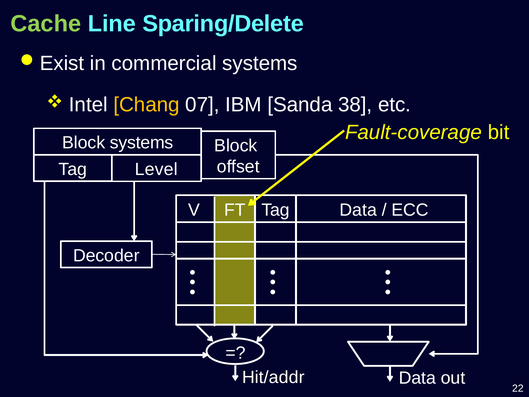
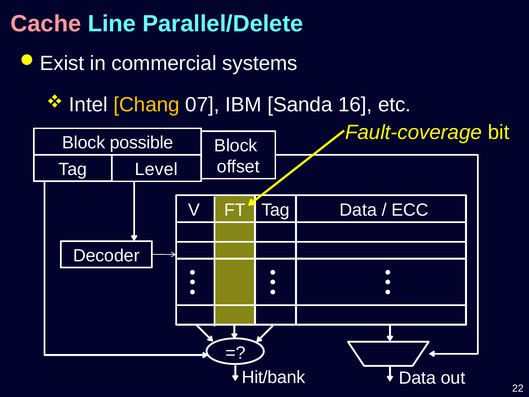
Cache colour: light green -> pink
Sparing/Delete: Sparing/Delete -> Parallel/Delete
38: 38 -> 16
Block systems: systems -> possible
Hit/addr: Hit/addr -> Hit/bank
